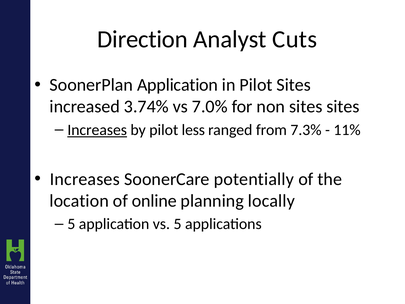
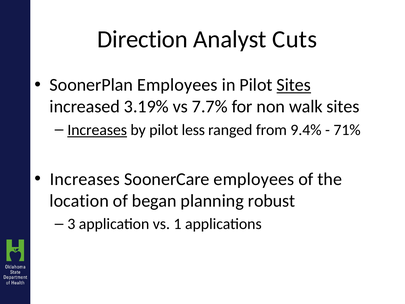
SoonerPlan Application: Application -> Employees
Sites at (294, 85) underline: none -> present
3.74%: 3.74% -> 3.19%
7.0%: 7.0% -> 7.7%
non sites: sites -> walk
7.3%: 7.3% -> 9.4%
11%: 11% -> 71%
SoonerCare potentially: potentially -> employees
online: online -> began
locally: locally -> robust
5 at (71, 224): 5 -> 3
vs 5: 5 -> 1
